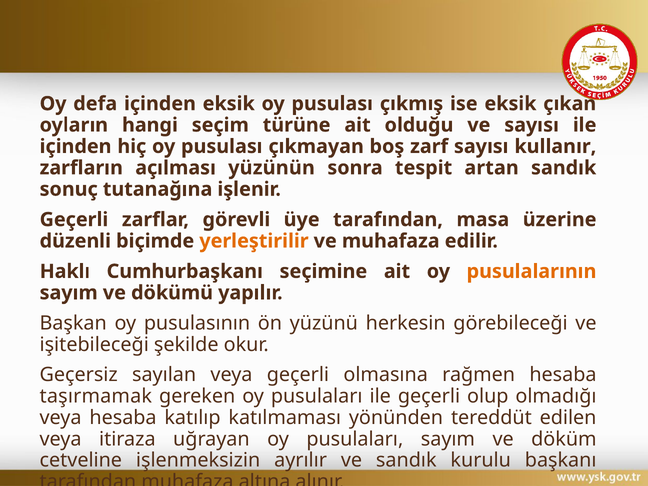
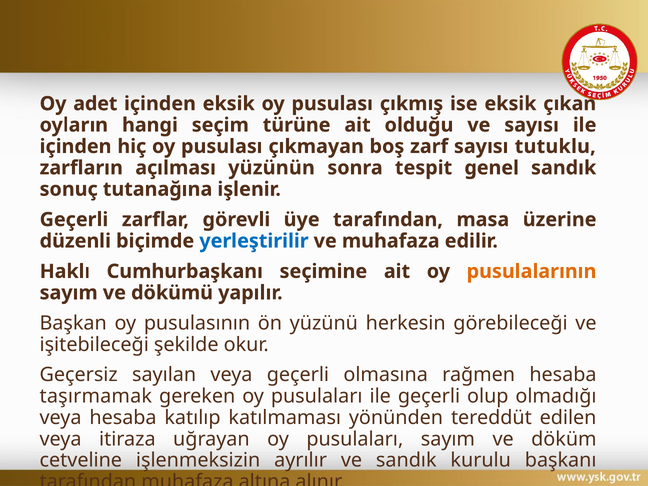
defa: defa -> adet
kullanır: kullanır -> tutuklu
artan: artan -> genel
yerleştirilir colour: orange -> blue
